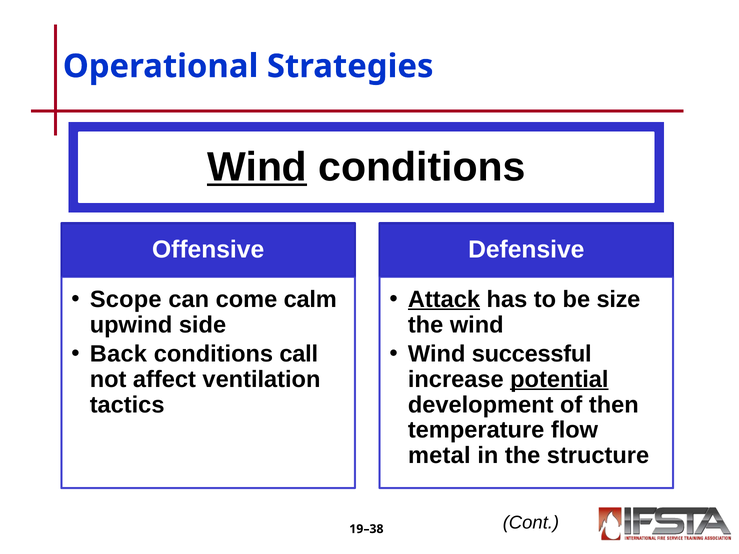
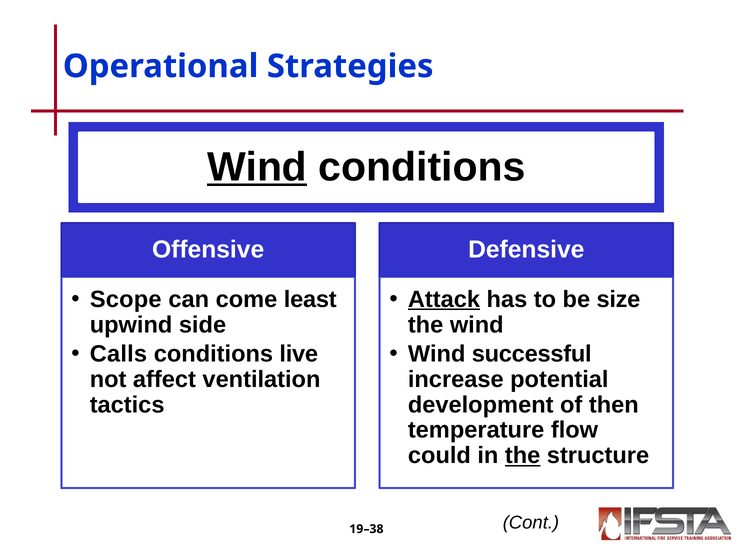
calm: calm -> least
Back: Back -> Calls
call: call -> live
potential underline: present -> none
metal: metal -> could
the at (523, 456) underline: none -> present
